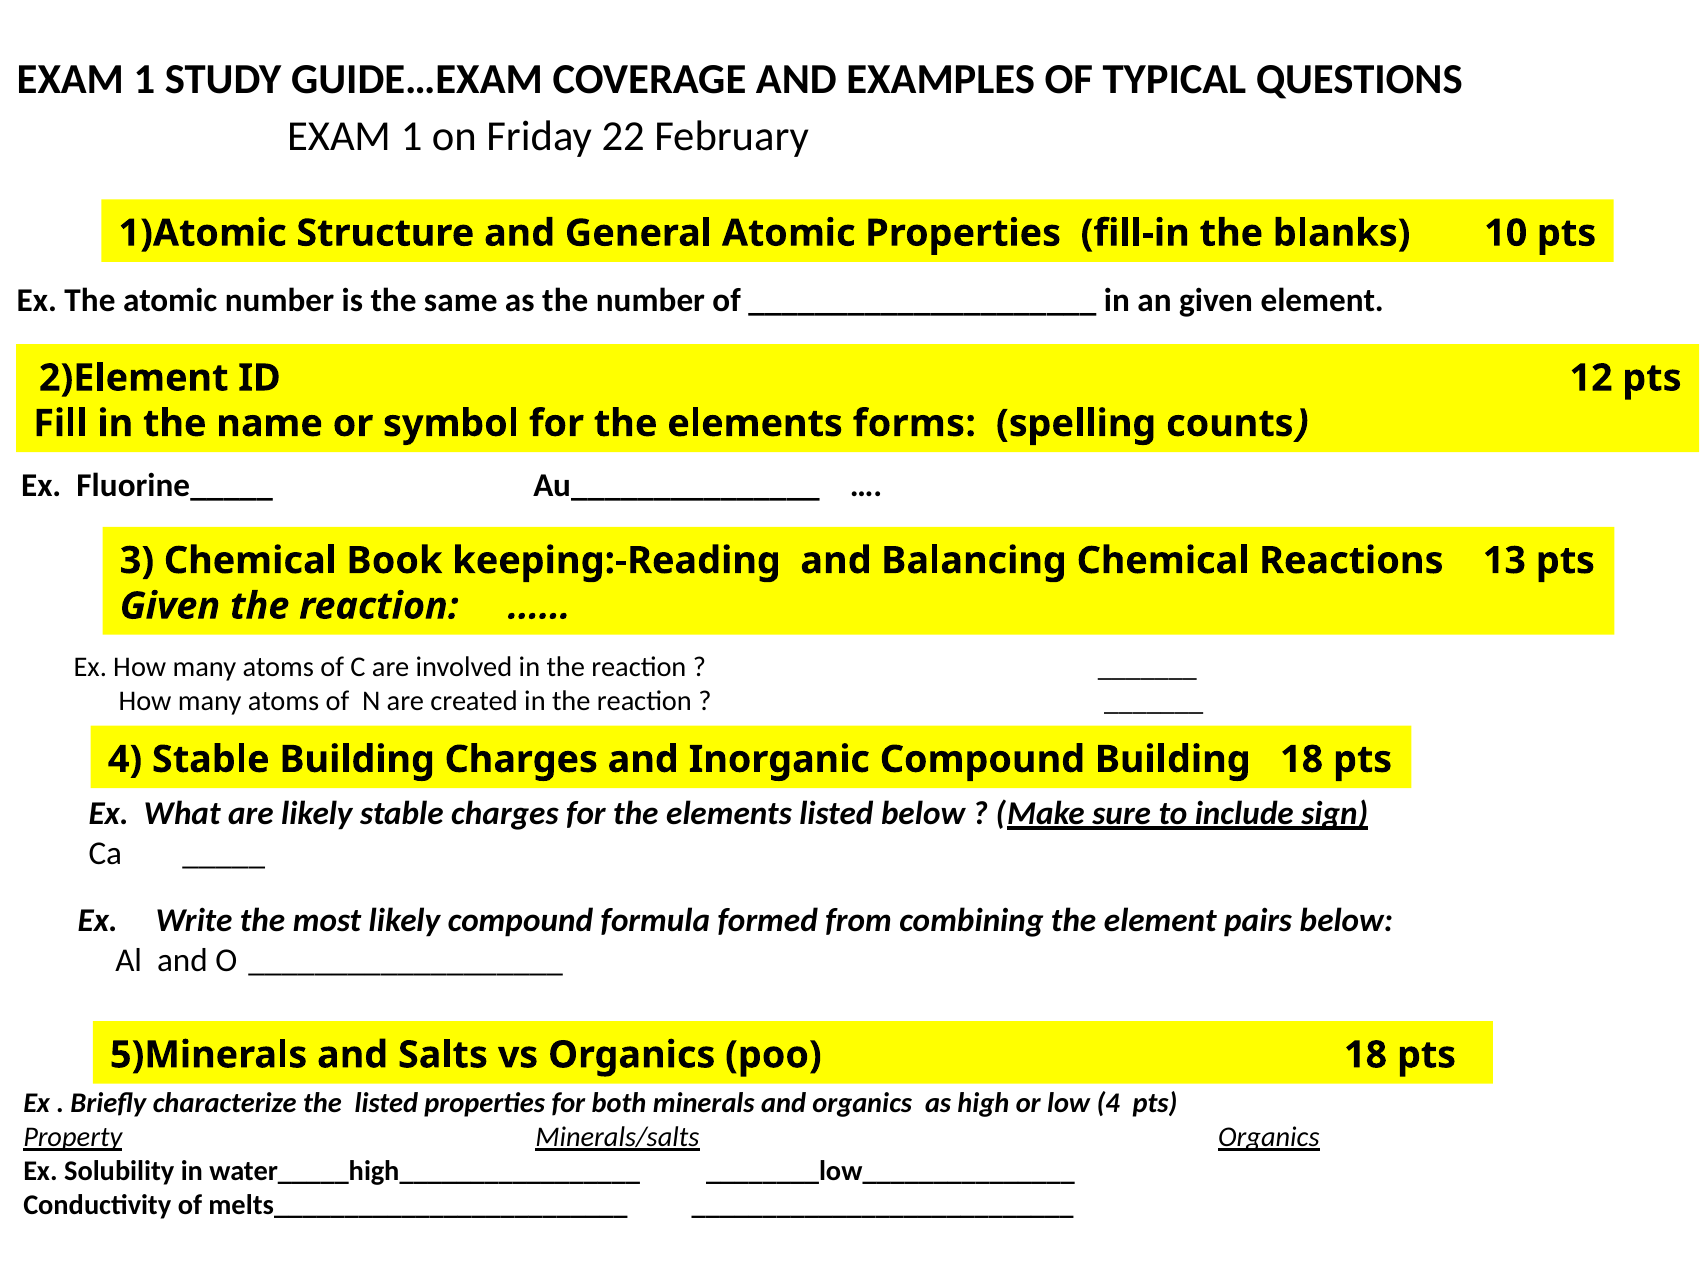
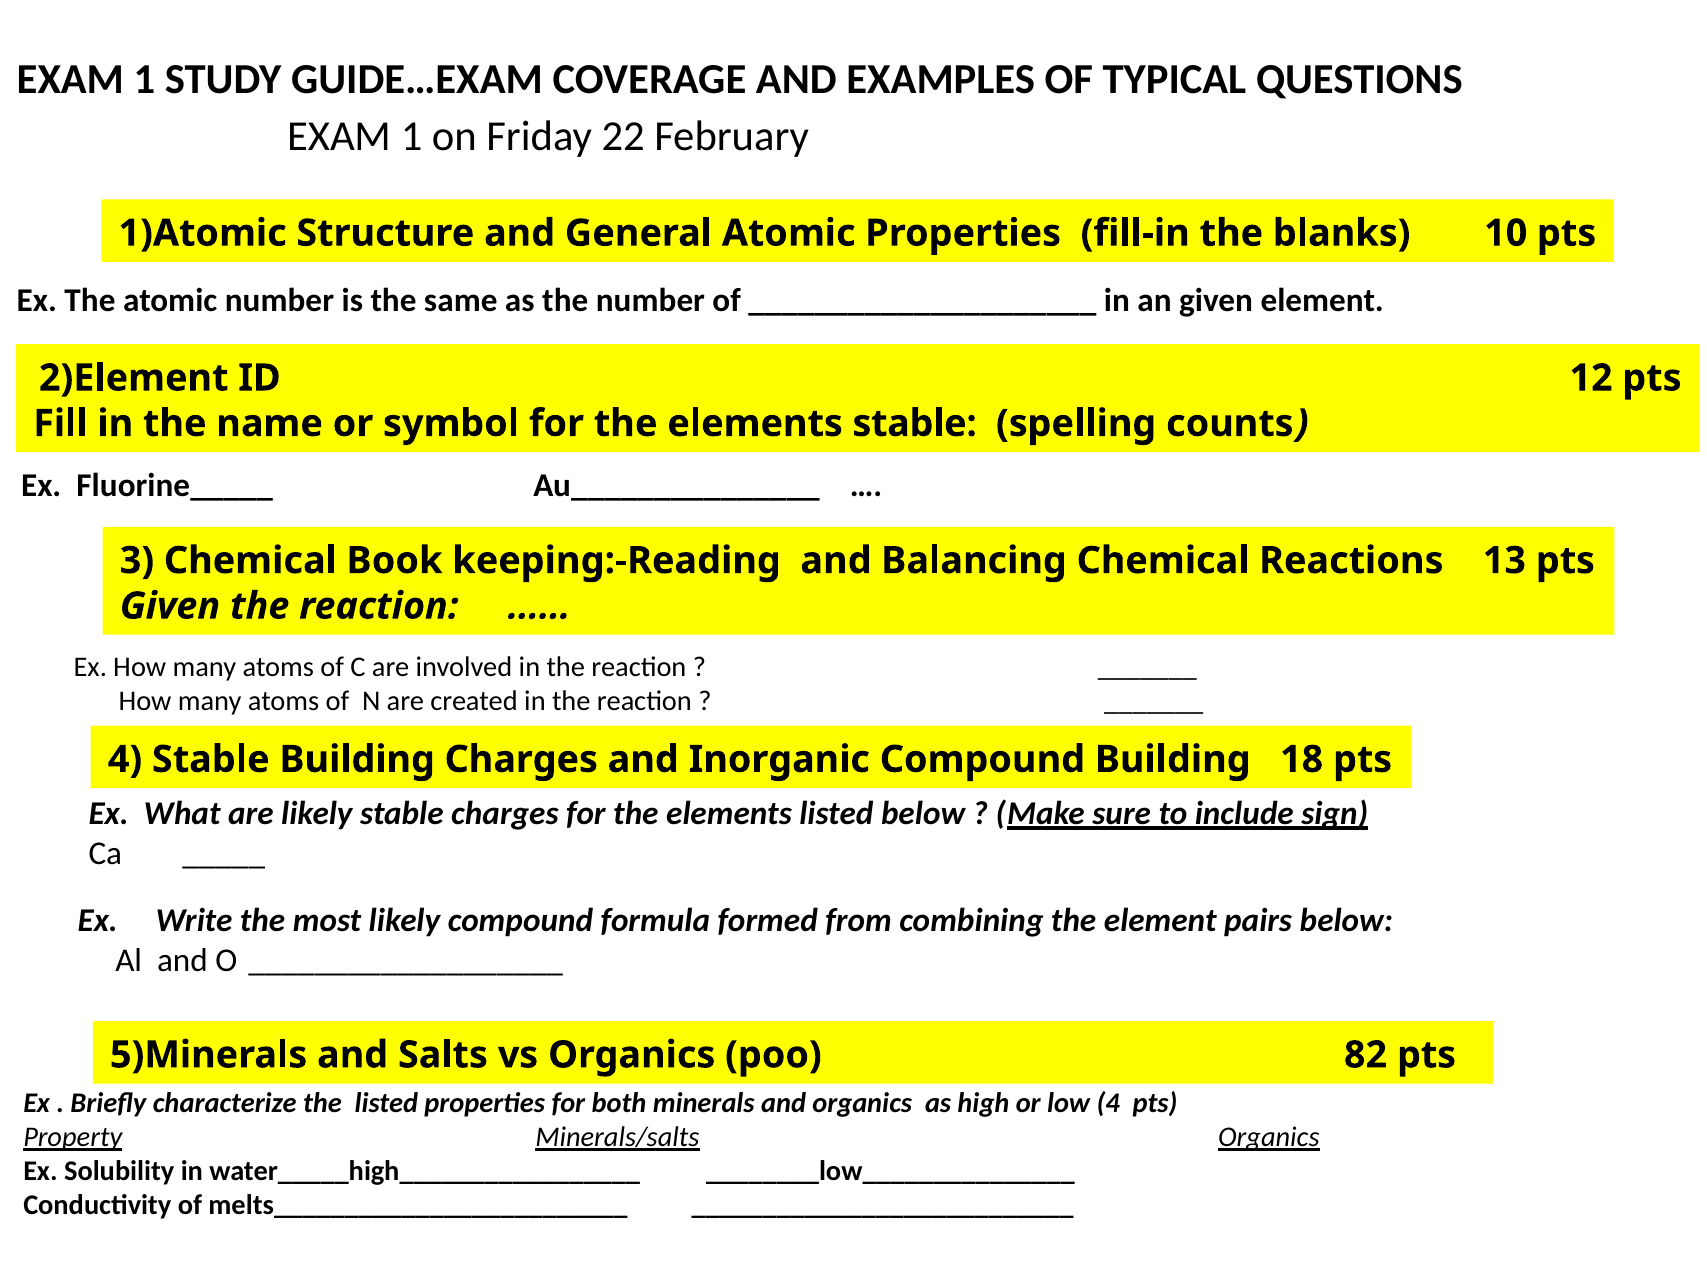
elements forms: forms -> stable
poo 18: 18 -> 82
